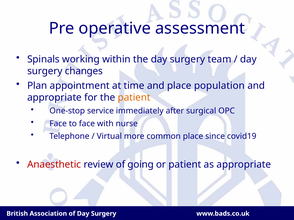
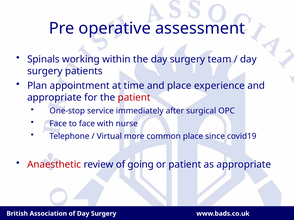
changes: changes -> patients
population: population -> experience
patient at (134, 98) colour: orange -> red
